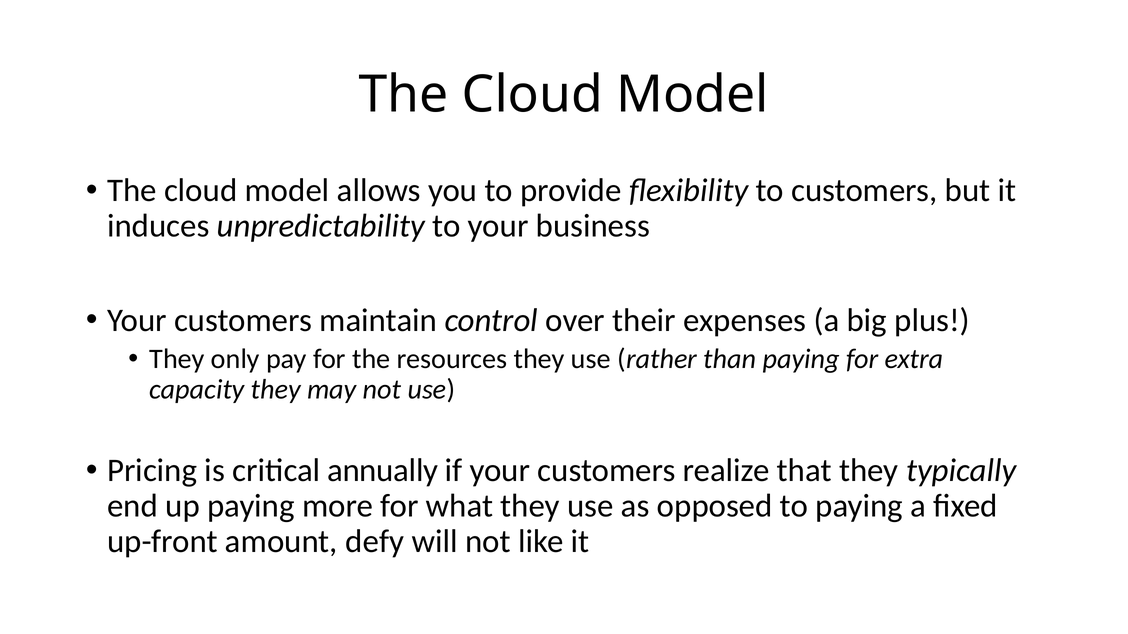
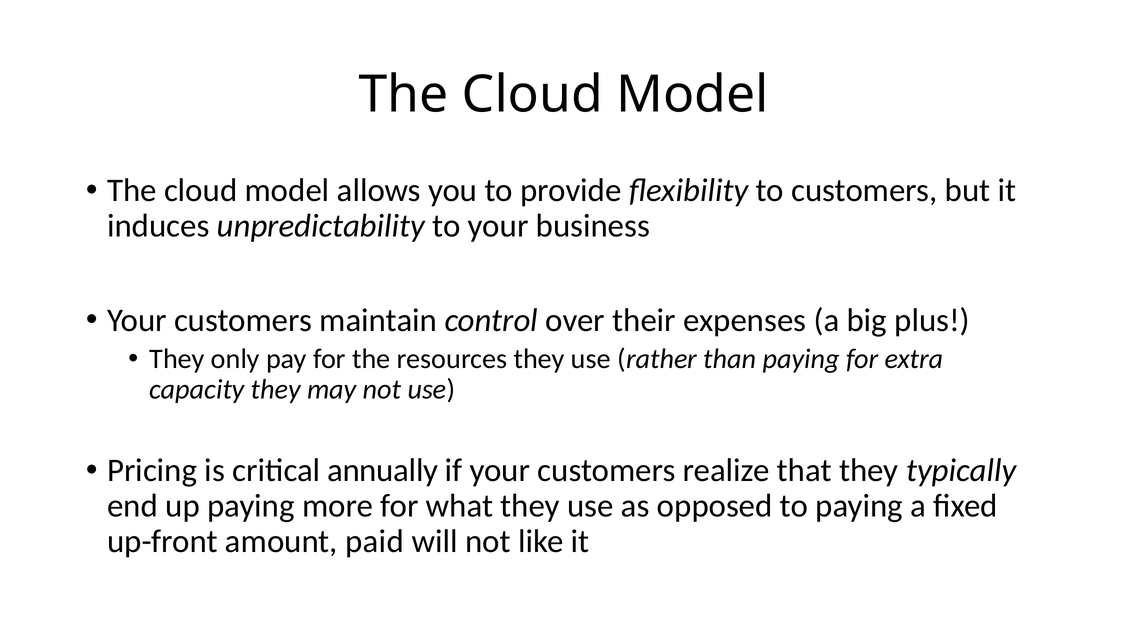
defy: defy -> paid
